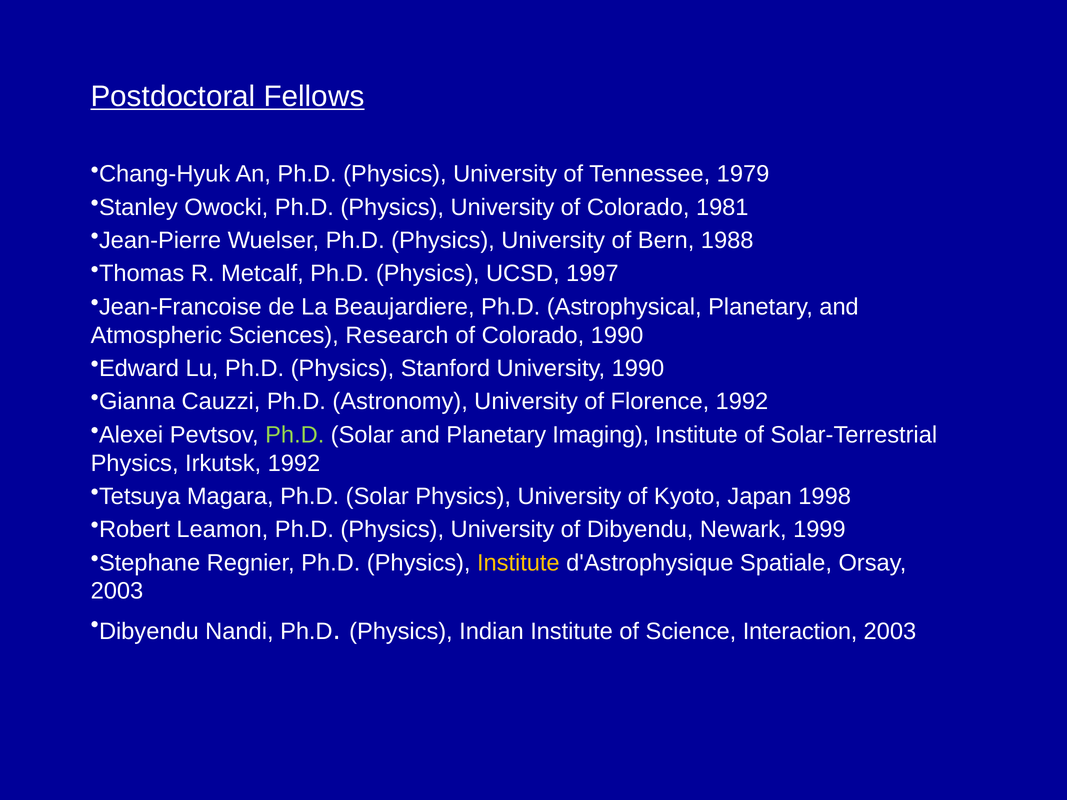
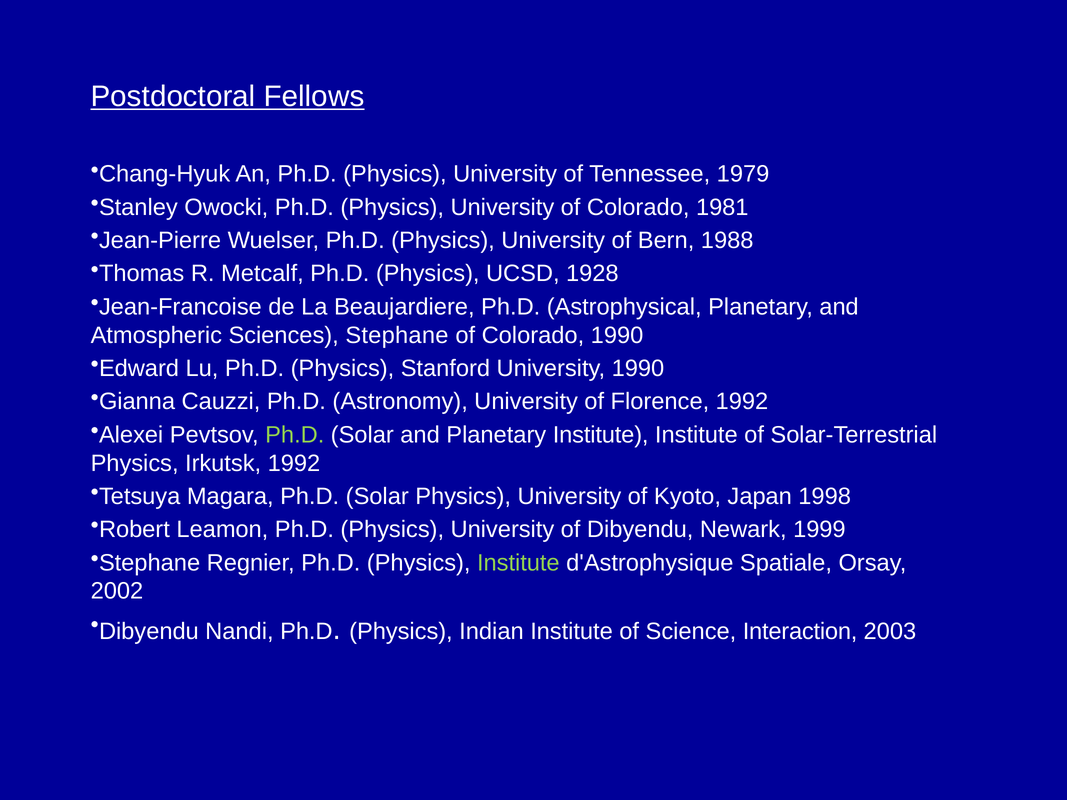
1997: 1997 -> 1928
Sciences Research: Research -> Stephane
Planetary Imaging: Imaging -> Institute
Institute at (518, 563) colour: yellow -> light green
2003 at (117, 591): 2003 -> 2002
